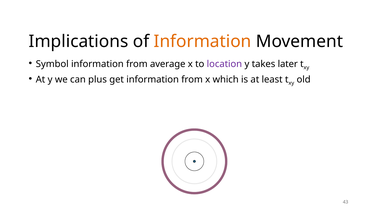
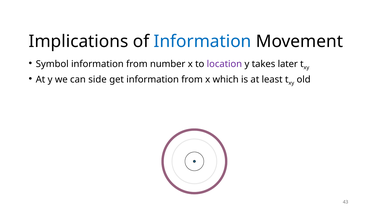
Information at (203, 41) colour: orange -> blue
average: average -> number
plus: plus -> side
